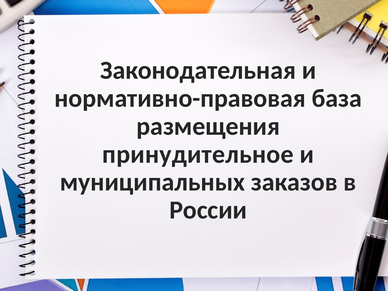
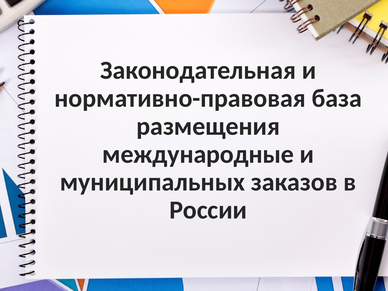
принудительное: принудительное -> международные
